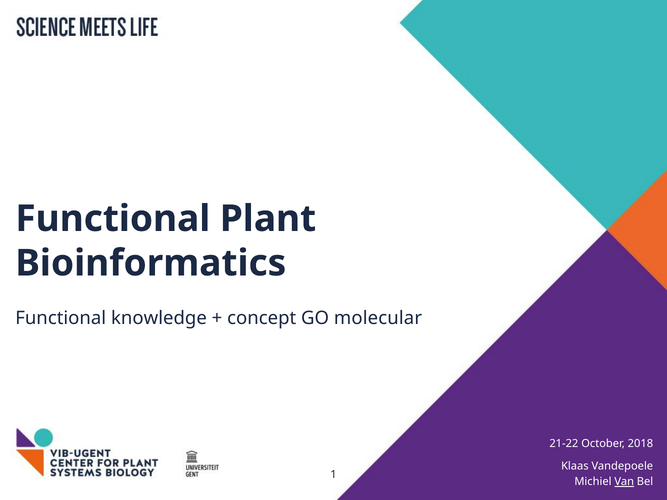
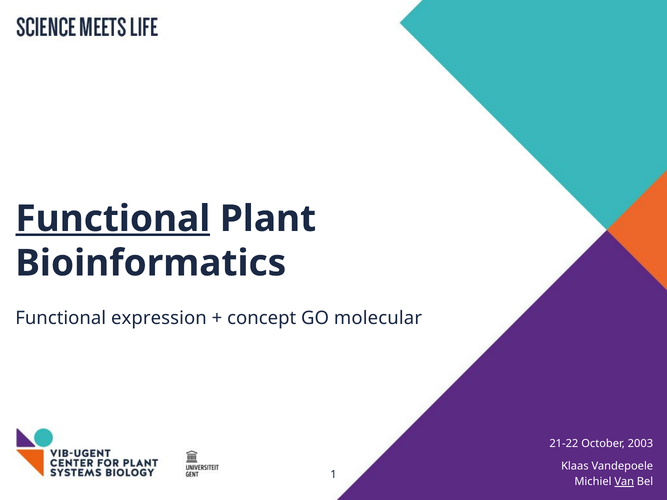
Functional at (113, 219) underline: none -> present
knowledge: knowledge -> expression
2018: 2018 -> 2003
